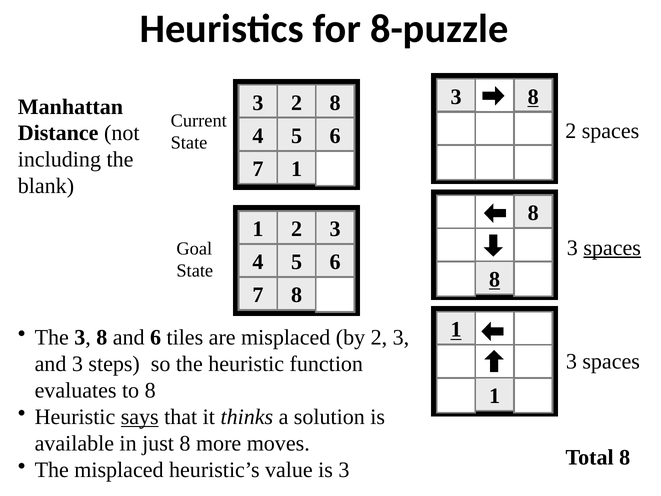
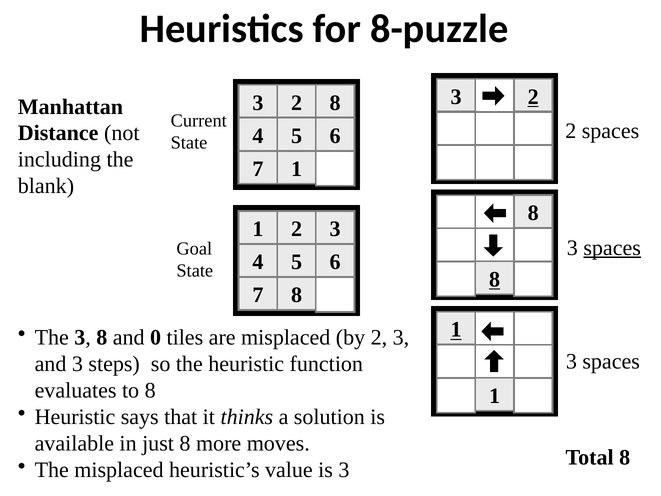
8 at (533, 97): 8 -> 2
and 6: 6 -> 0
says underline: present -> none
